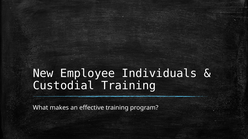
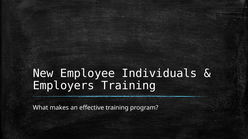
Custodial: Custodial -> Employers
